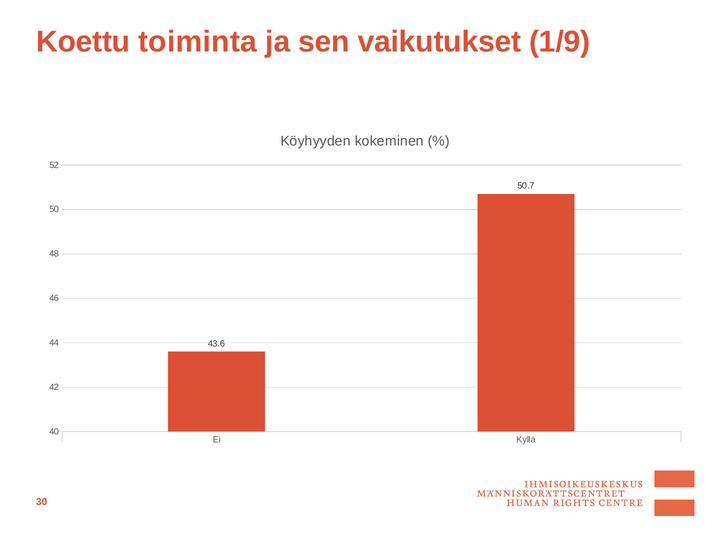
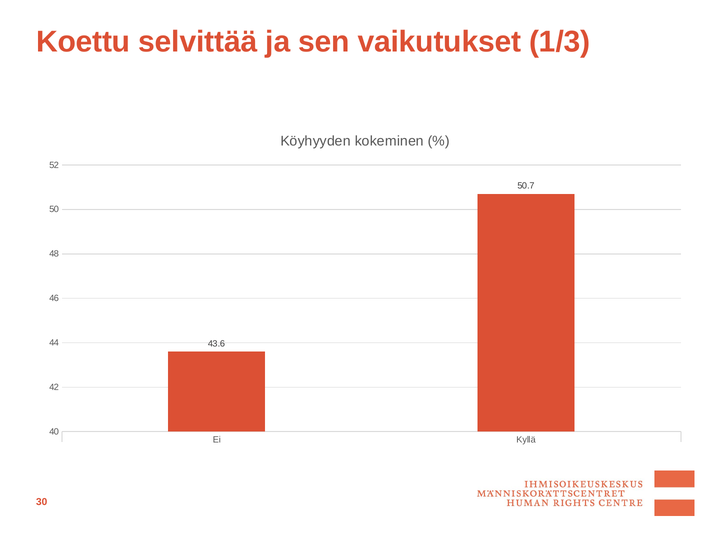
toiminta: toiminta -> selvittää
1/9: 1/9 -> 1/3
